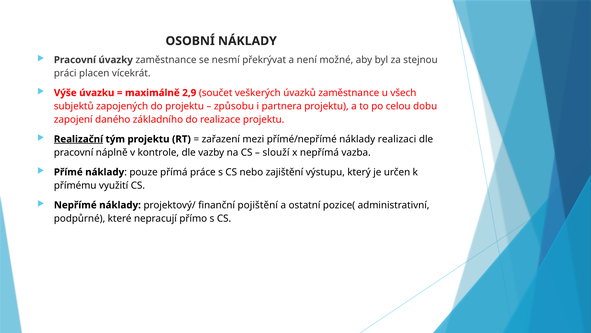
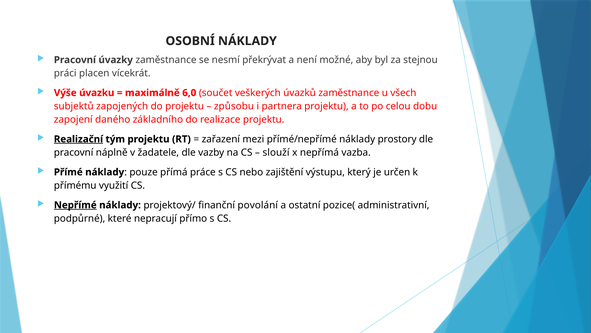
2,9: 2,9 -> 6,0
realizaci: realizaci -> prostory
kontrole: kontrole -> žadatele
Nepřímé underline: none -> present
pojištění: pojištění -> povolání
